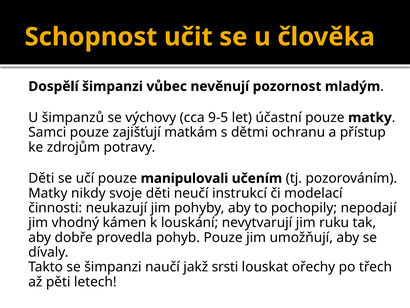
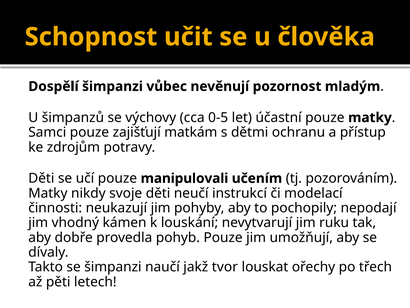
9-5: 9-5 -> 0-5
srsti: srsti -> tvor
